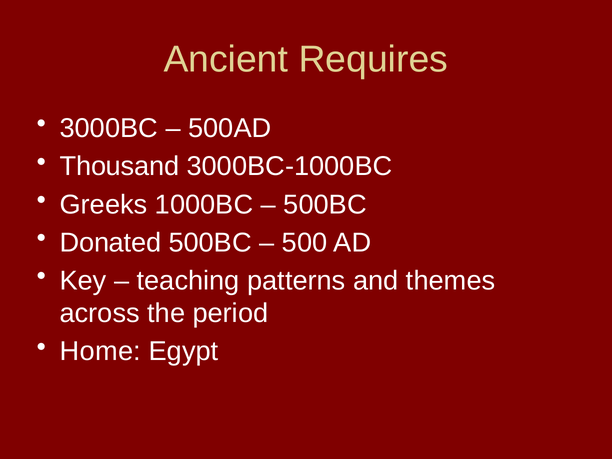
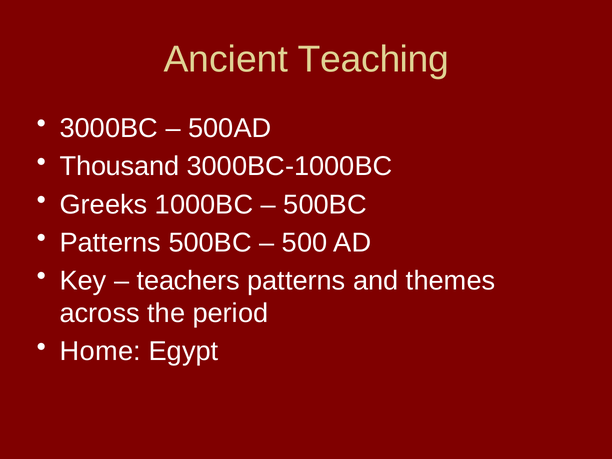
Requires: Requires -> Teaching
Donated at (110, 243): Donated -> Patterns
teaching: teaching -> teachers
